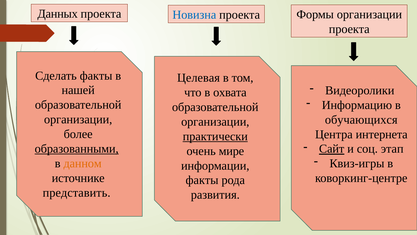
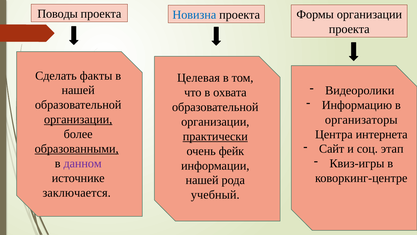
Данных: Данных -> Поводы
организации at (78, 119) underline: none -> present
обучающихся: обучающихся -> организаторы
Сайт underline: present -> none
мире: мире -> фейк
данном colour: orange -> purple
факты at (202, 180): факты -> нашей
представить: представить -> заключается
развития: развития -> учебный
